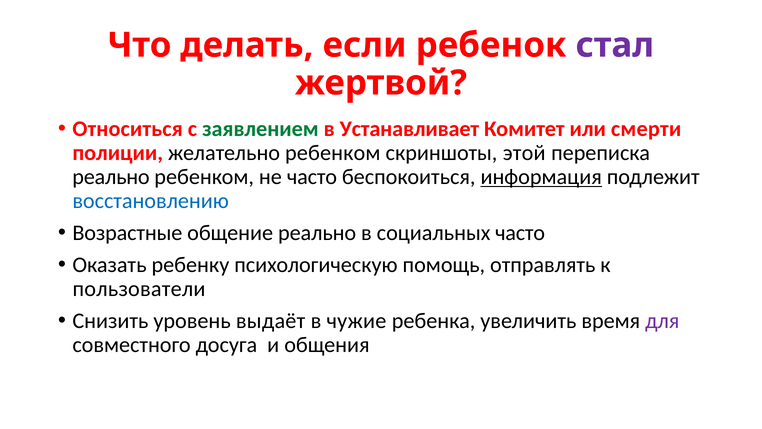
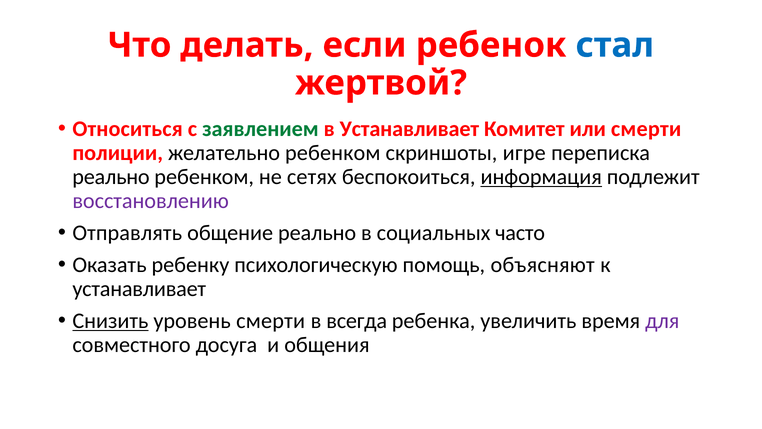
стал colour: purple -> blue
этой: этой -> игре
не часто: часто -> сетях
восстановлению colour: blue -> purple
Возрастные: Возрастные -> Отправлять
отправлять: отправлять -> объясняют
пользователи at (139, 289): пользователи -> устанавливает
Снизить underline: none -> present
уровень выдаёт: выдаёт -> смерти
чужие: чужие -> всегда
